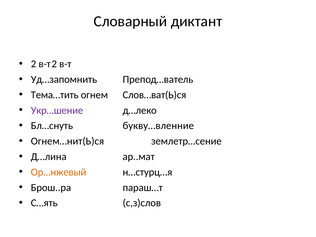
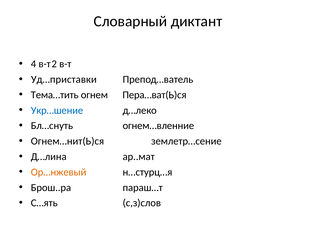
2: 2 -> 4
Уд…запомнить: Уд…запомнить -> Уд…приставки
Слов…ват(Ь)ся: Слов…ват(Ь)ся -> Пера…ват(Ь)ся
Укр…шение colour: purple -> blue
букву…вленние: букву…вленние -> огнем…вленние
